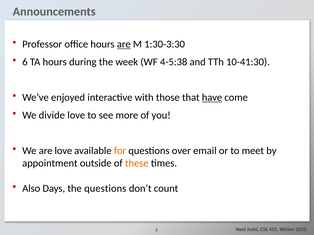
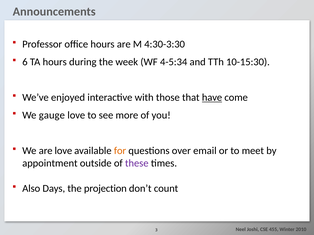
are at (124, 44) underline: present -> none
1:30-3:30: 1:30-3:30 -> 4:30-3:30
4-5:38: 4-5:38 -> 4-5:34
10-41:30: 10-41:30 -> 10-15:30
divide: divide -> gauge
these colour: orange -> purple
the questions: questions -> projection
